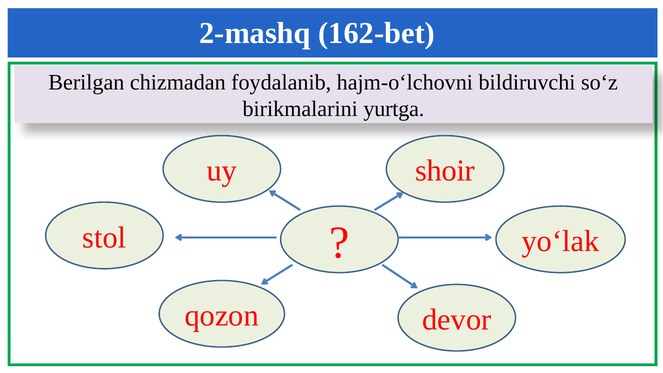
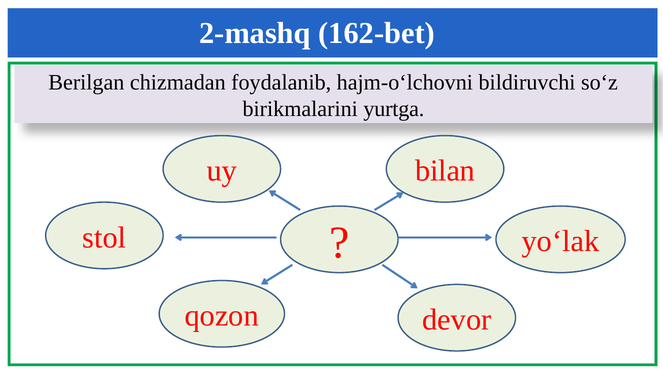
shoir: shoir -> bilan
